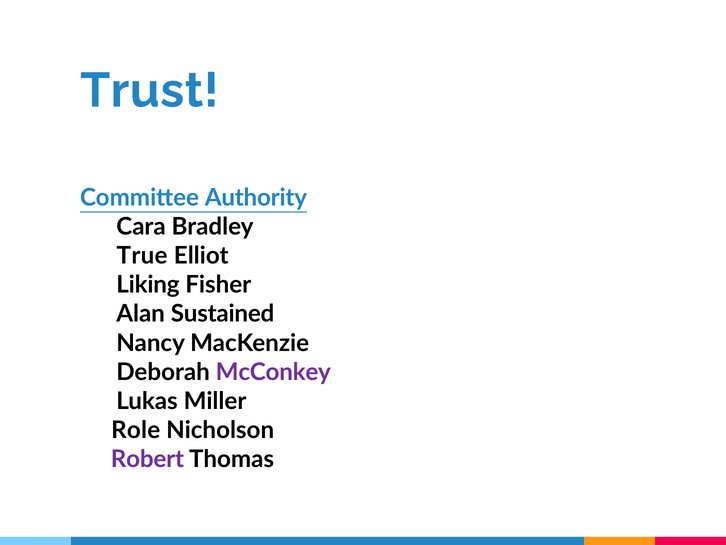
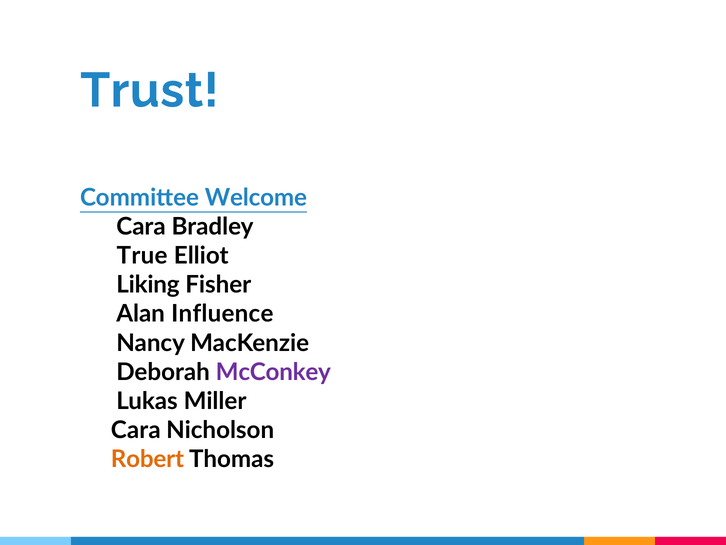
Authority: Authority -> Welcome
Sustained: Sustained -> Influence
Role at (136, 430): Role -> Cara
Robert colour: purple -> orange
